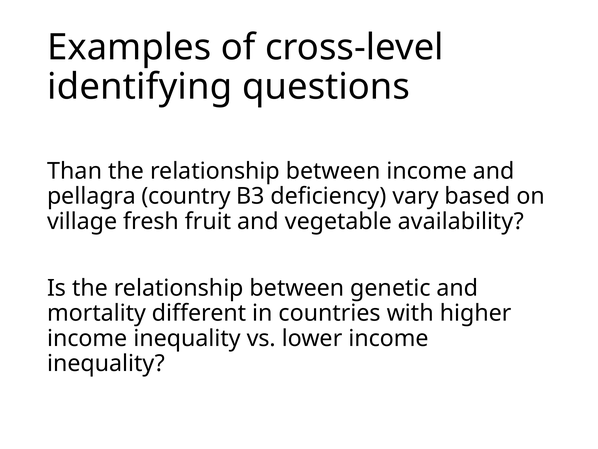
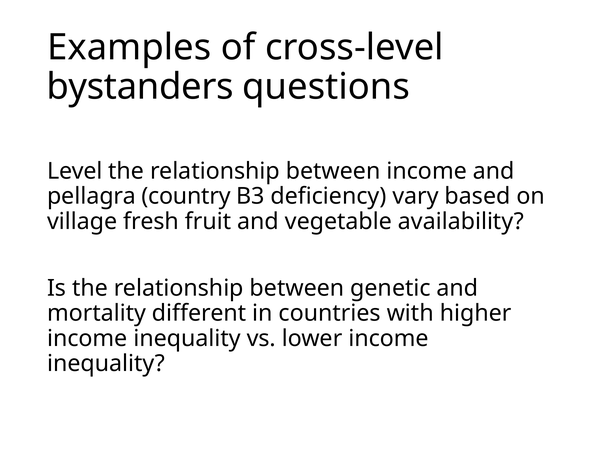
identifying: identifying -> bystanders
Than: Than -> Level
